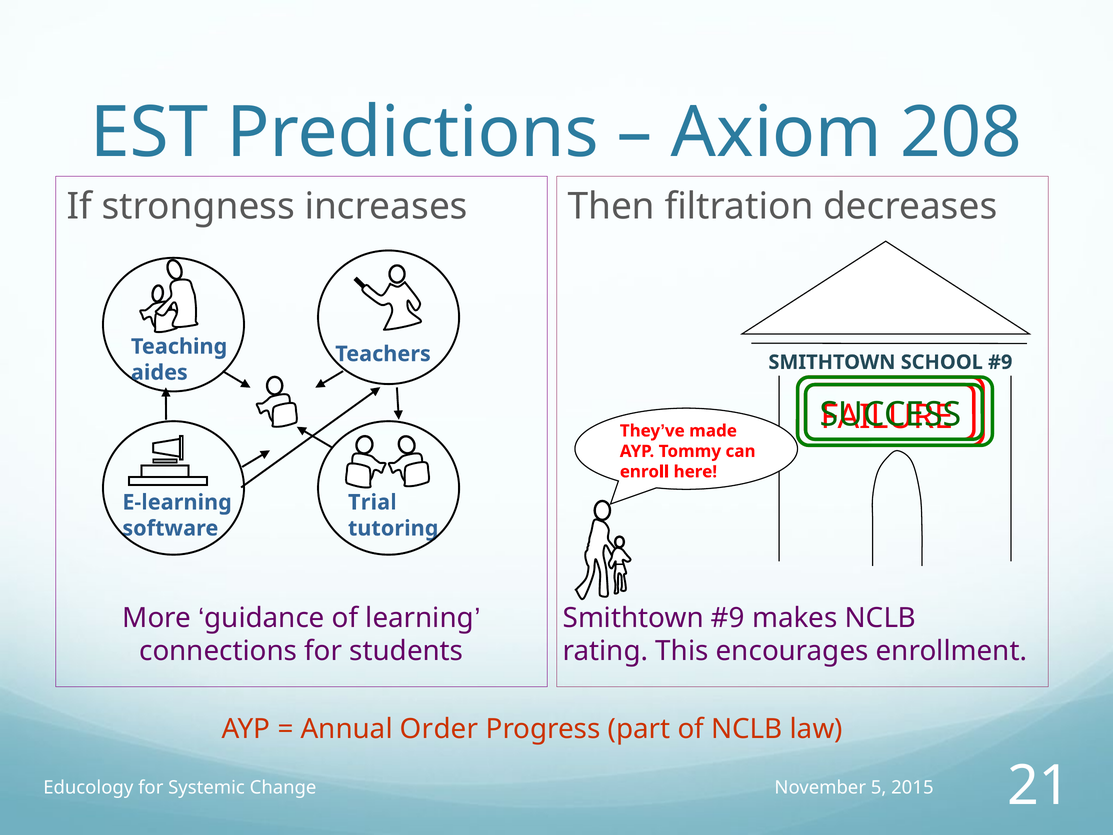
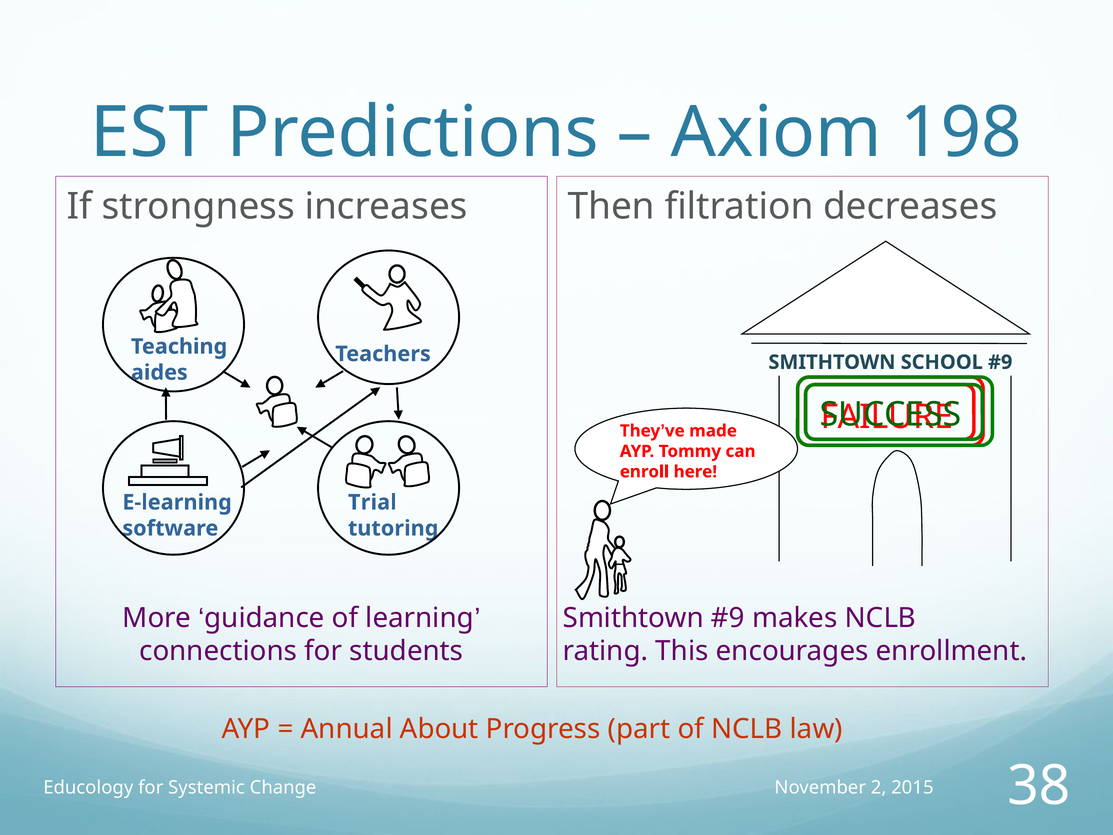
208: 208 -> 198
Order: Order -> About
5: 5 -> 2
21: 21 -> 38
